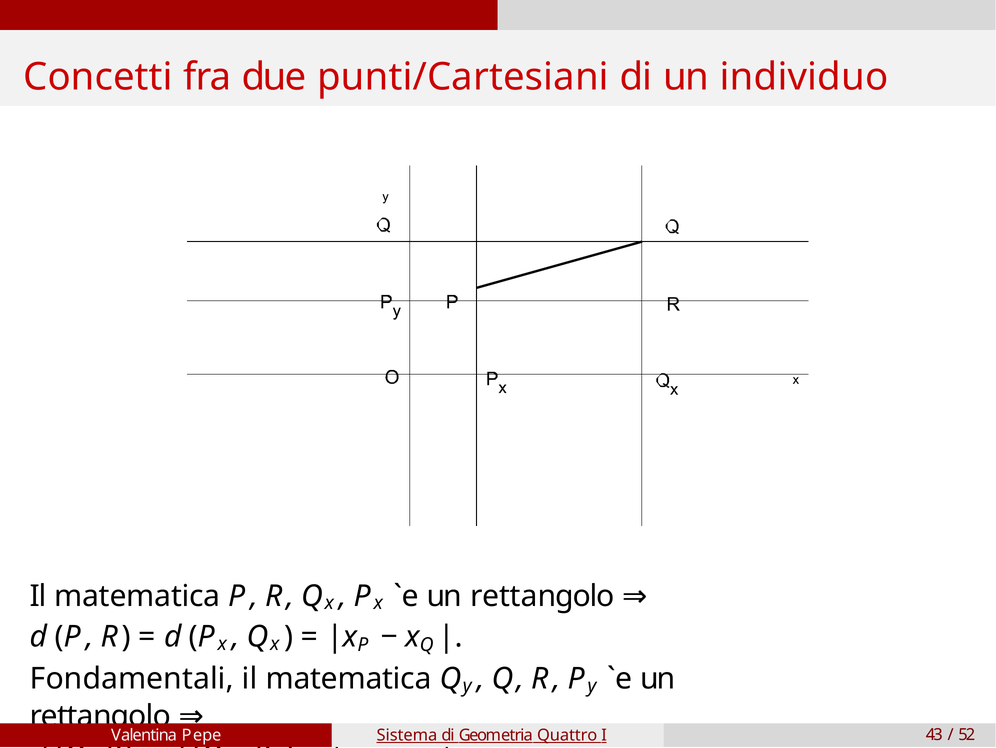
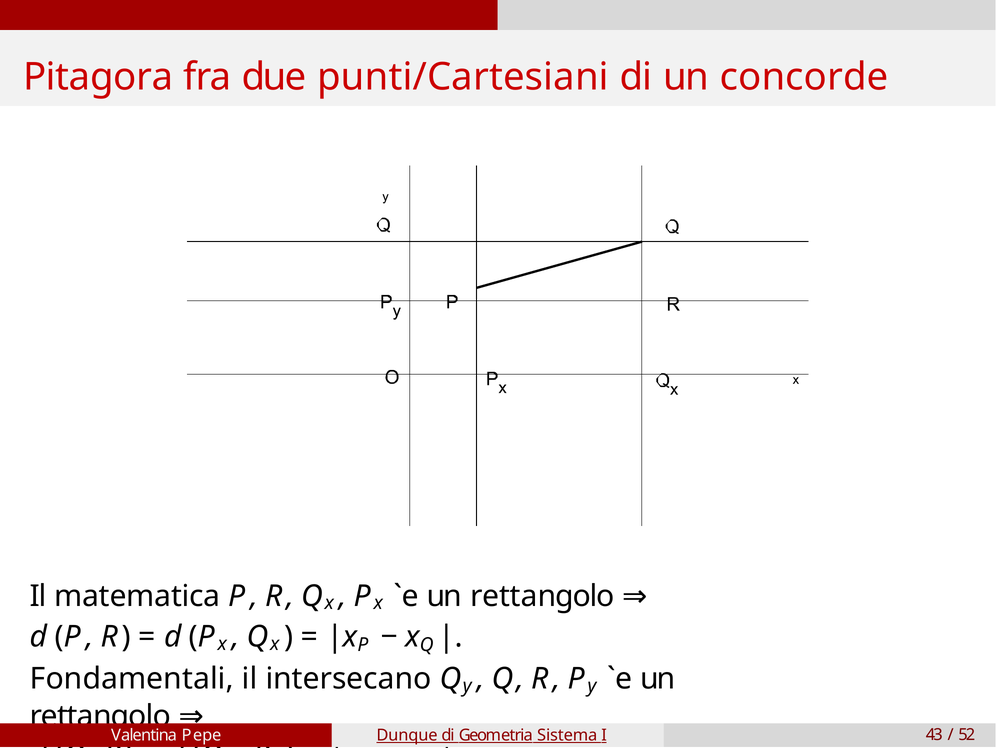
Concetti: Concetti -> Pitagora
individuo: individuo -> concorde
matematica at (349, 679): matematica -> intersecano
Sistema: Sistema -> Dunque
Quattro: Quattro -> Sistema
